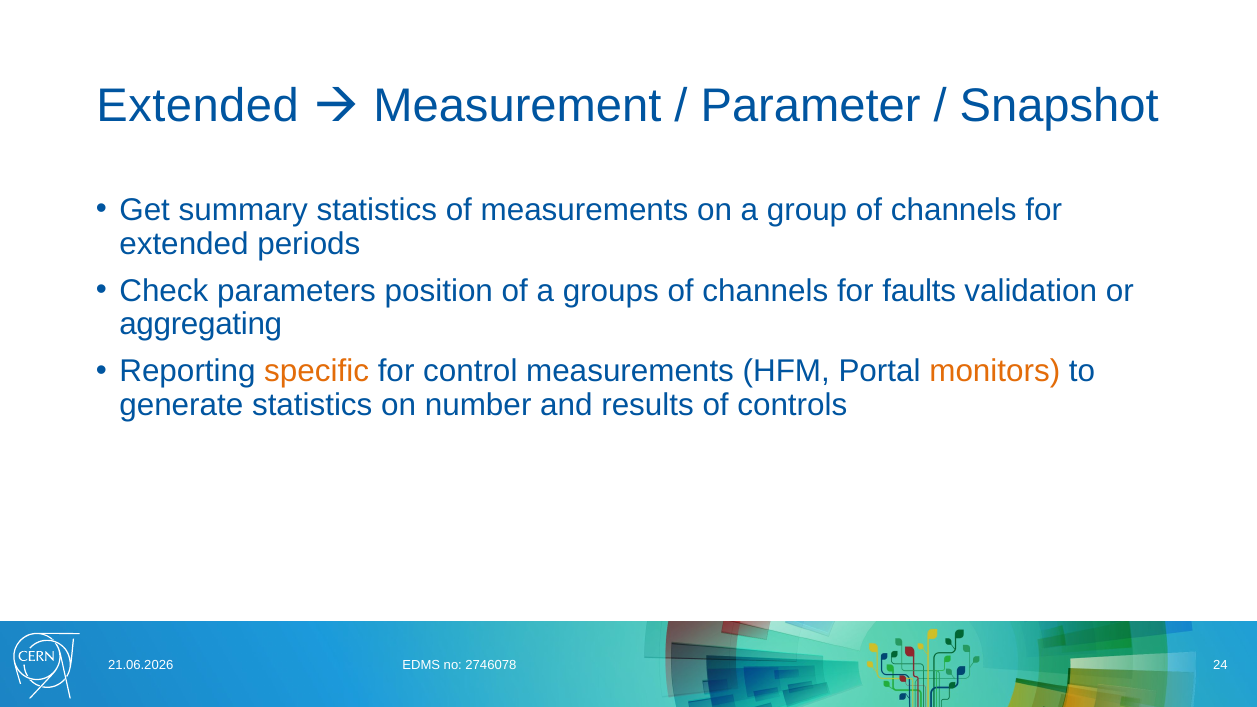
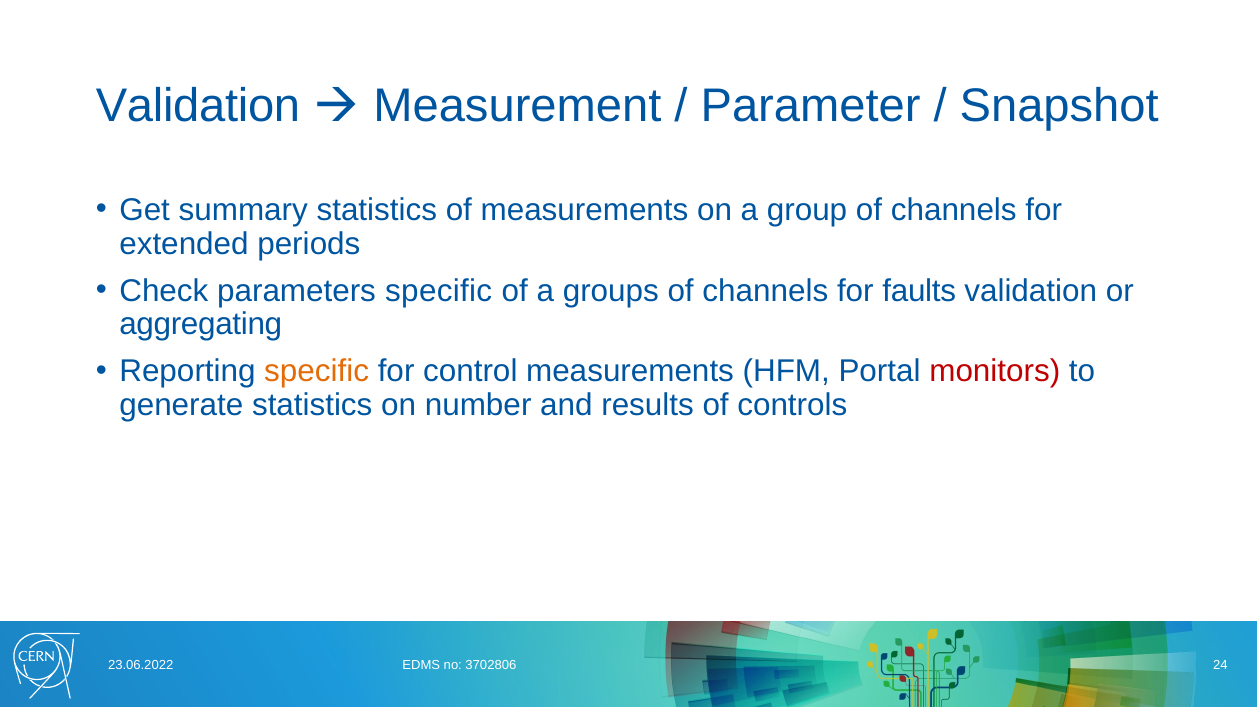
Extended at (198, 106): Extended -> Validation
parameters position: position -> specific
monitors colour: orange -> red
21.06.2026: 21.06.2026 -> 23.06.2022
2746078: 2746078 -> 3702806
